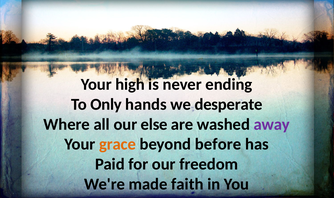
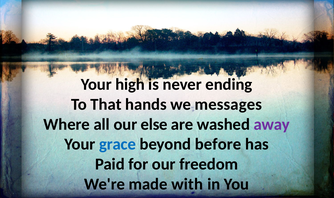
Only: Only -> That
desperate: desperate -> messages
grace colour: orange -> blue
faith: faith -> with
